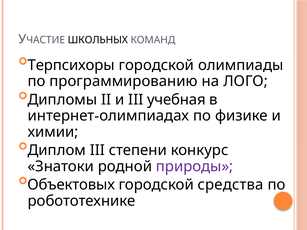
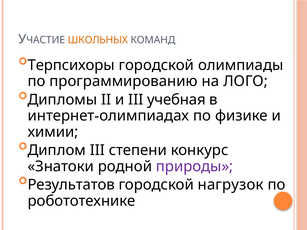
ШКОЛЬНЫХ colour: black -> orange
Объектовых: Объектовых -> Результатов
средства: средства -> нагрузок
